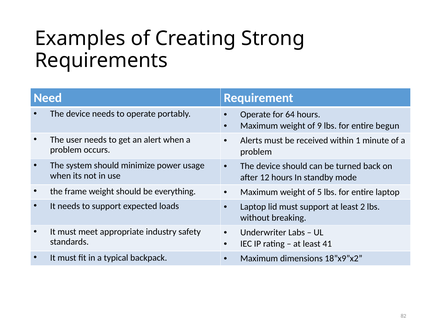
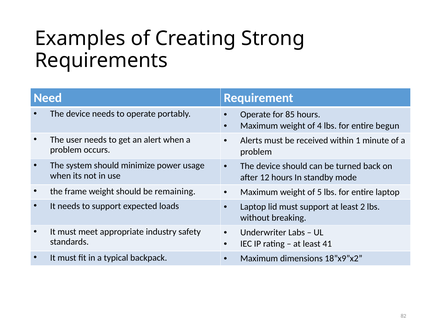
64: 64 -> 85
9: 9 -> 4
everything: everything -> remaining
